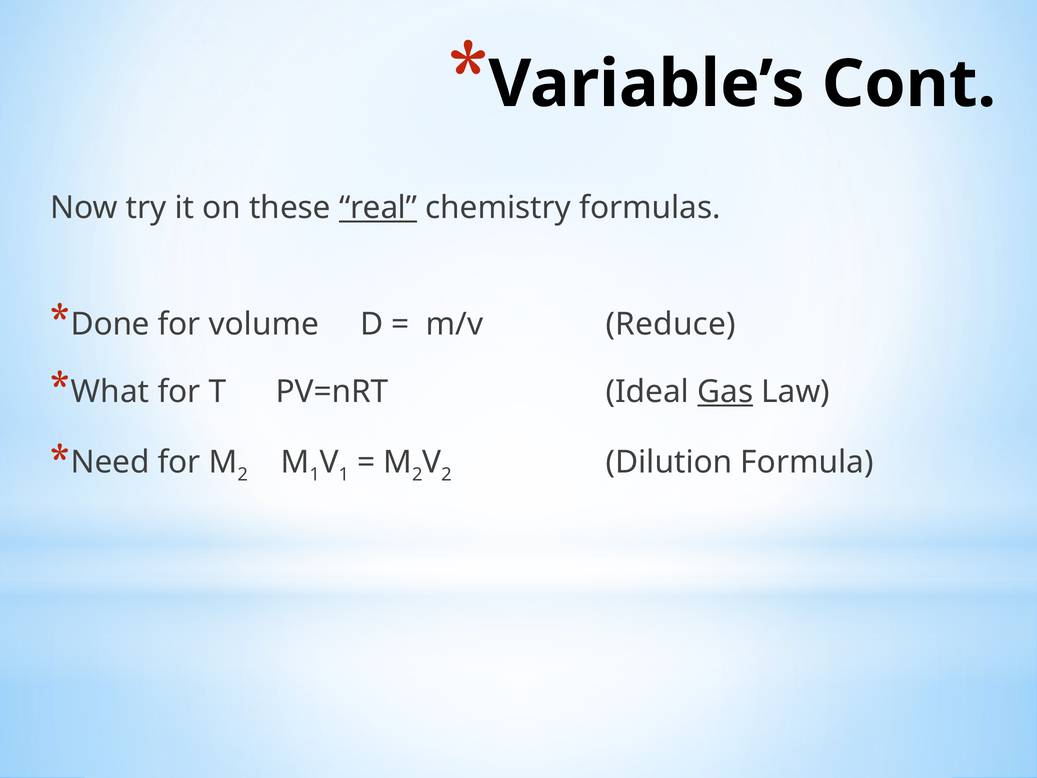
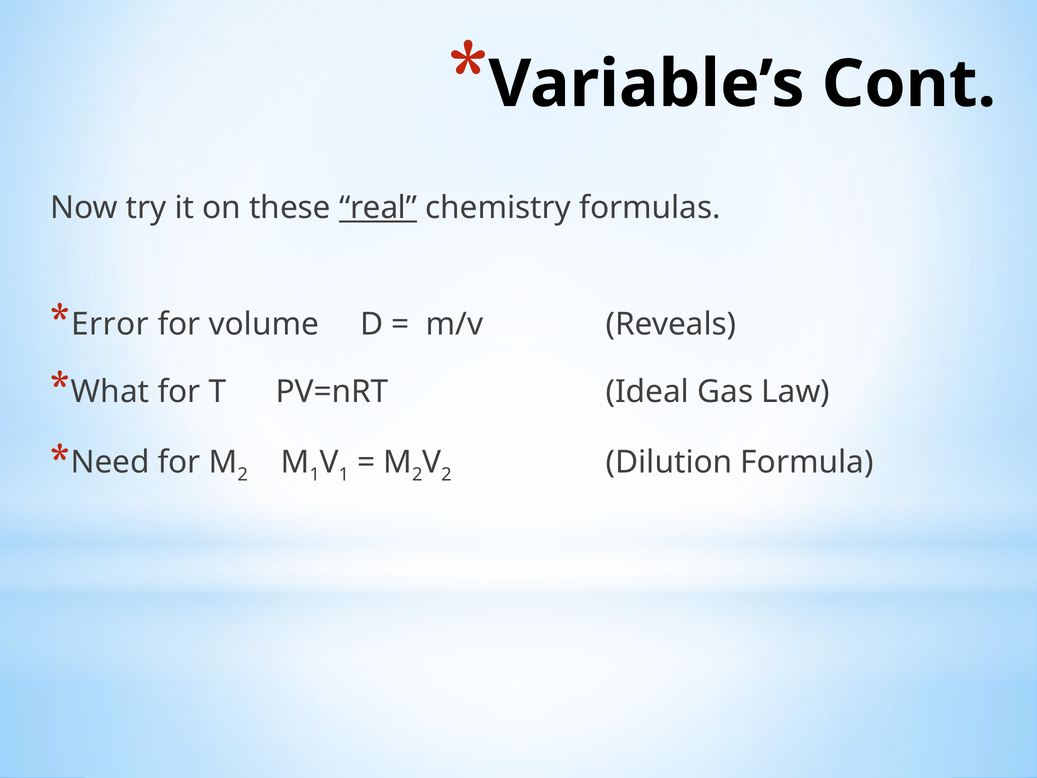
Done: Done -> Error
Reduce: Reduce -> Reveals
Gas underline: present -> none
